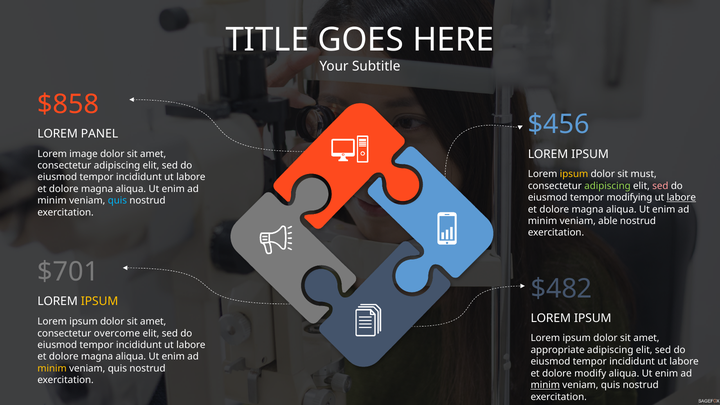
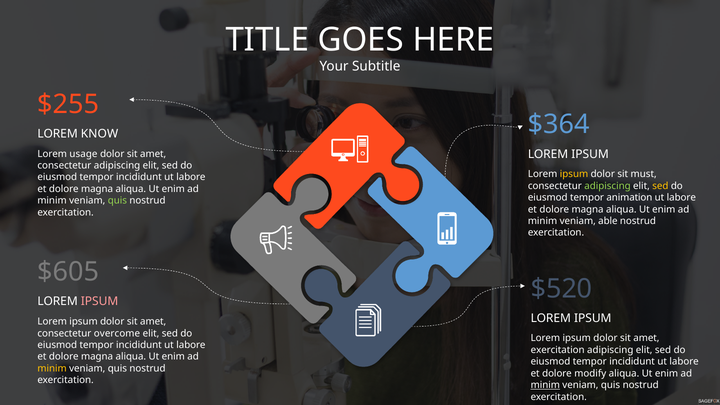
$858: $858 -> $255
$456: $456 -> $364
PANEL: PANEL -> KNOW
image: image -> usage
sed at (660, 186) colour: pink -> yellow
modifying: modifying -> animation
labore at (681, 198) underline: present -> none
quis at (117, 201) colour: light blue -> light green
$701: $701 -> $605
$482: $482 -> $520
IPSUM at (100, 301) colour: yellow -> pink
appropriate at (558, 350): appropriate -> exercitation
